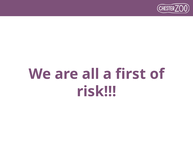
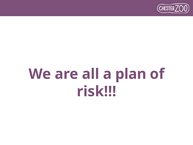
first: first -> plan
